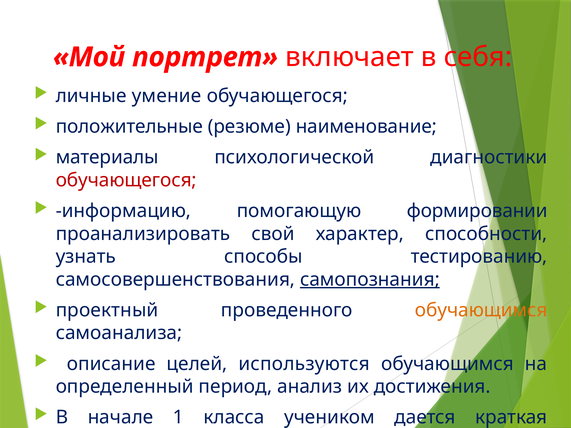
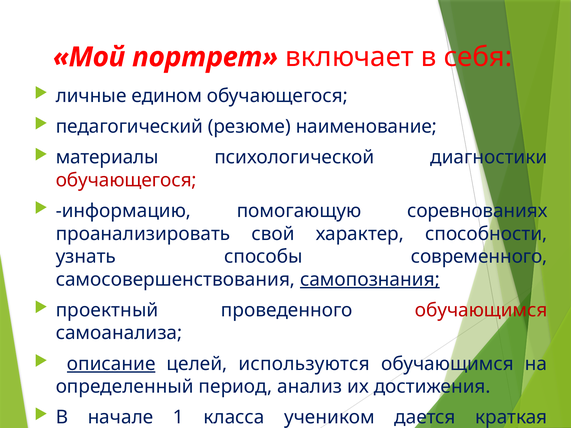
умение: умение -> едином
положительные: положительные -> педагогический
формировании: формировании -> соревнованиях
тестированию: тестированию -> современного
обучающимся at (481, 310) colour: orange -> red
описание underline: none -> present
